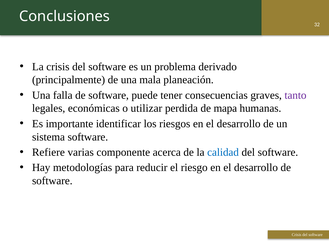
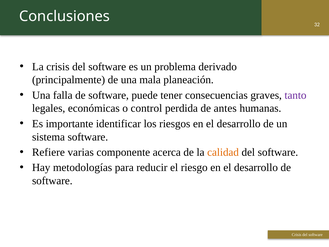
utilizar: utilizar -> control
mapa: mapa -> antes
calidad colour: blue -> orange
